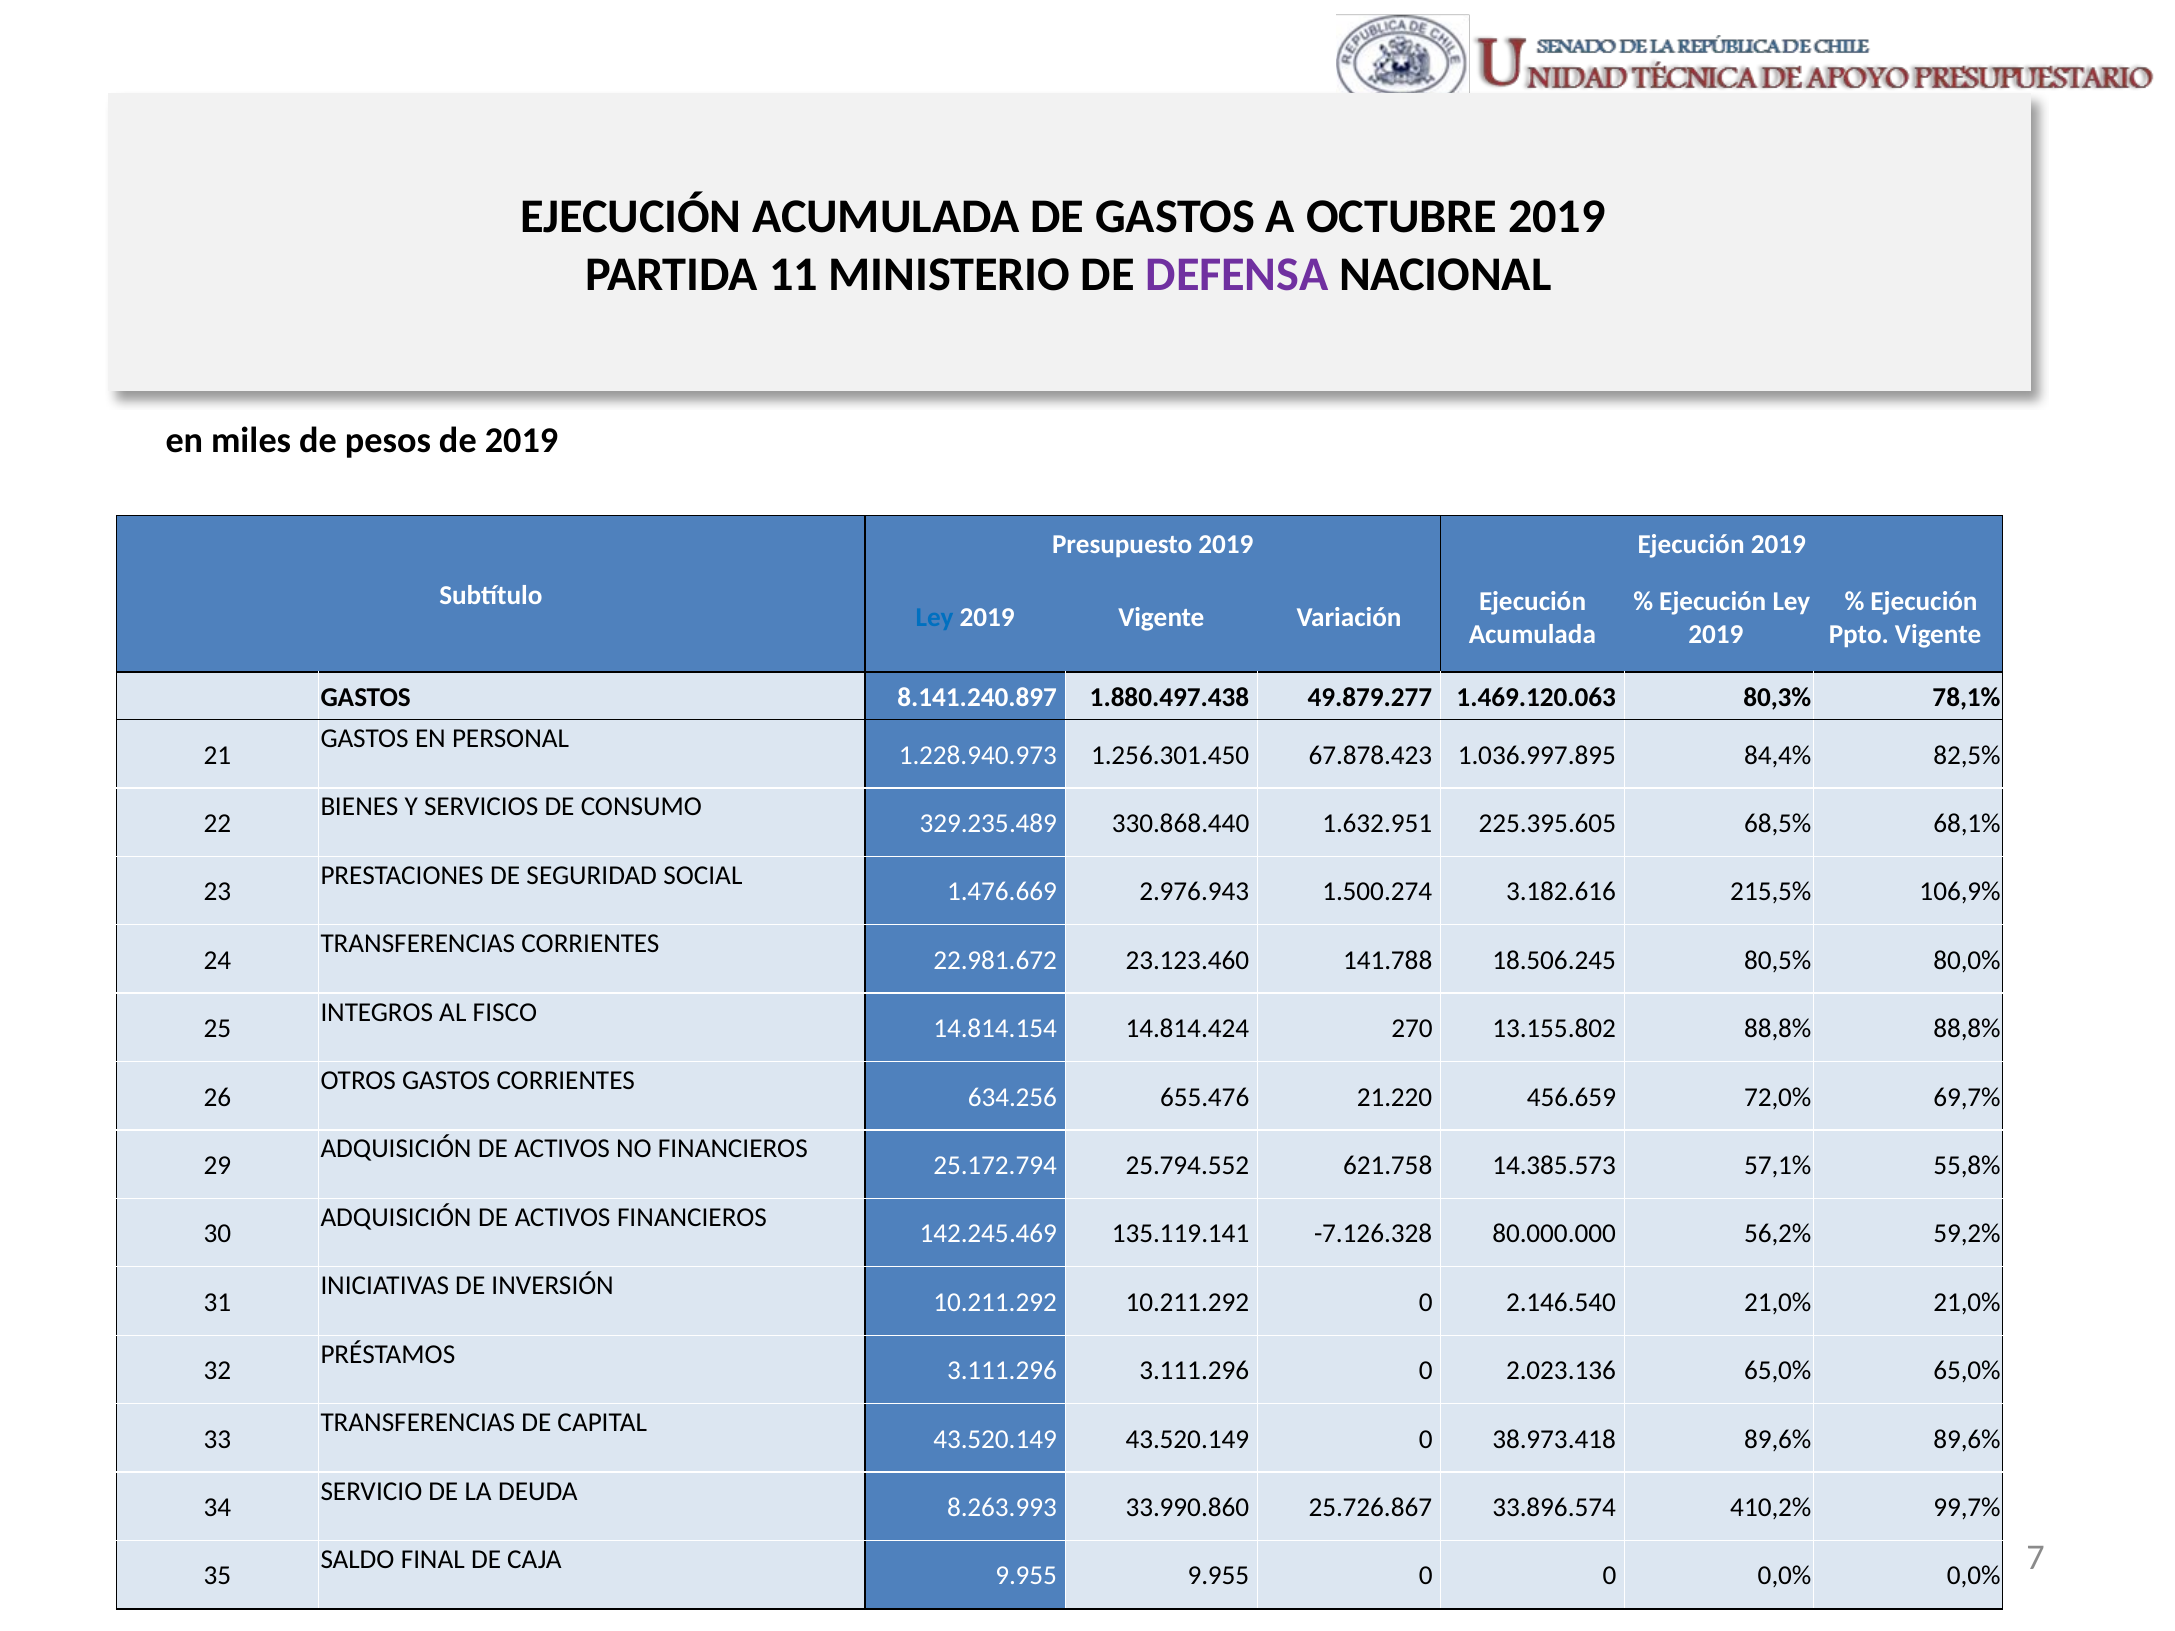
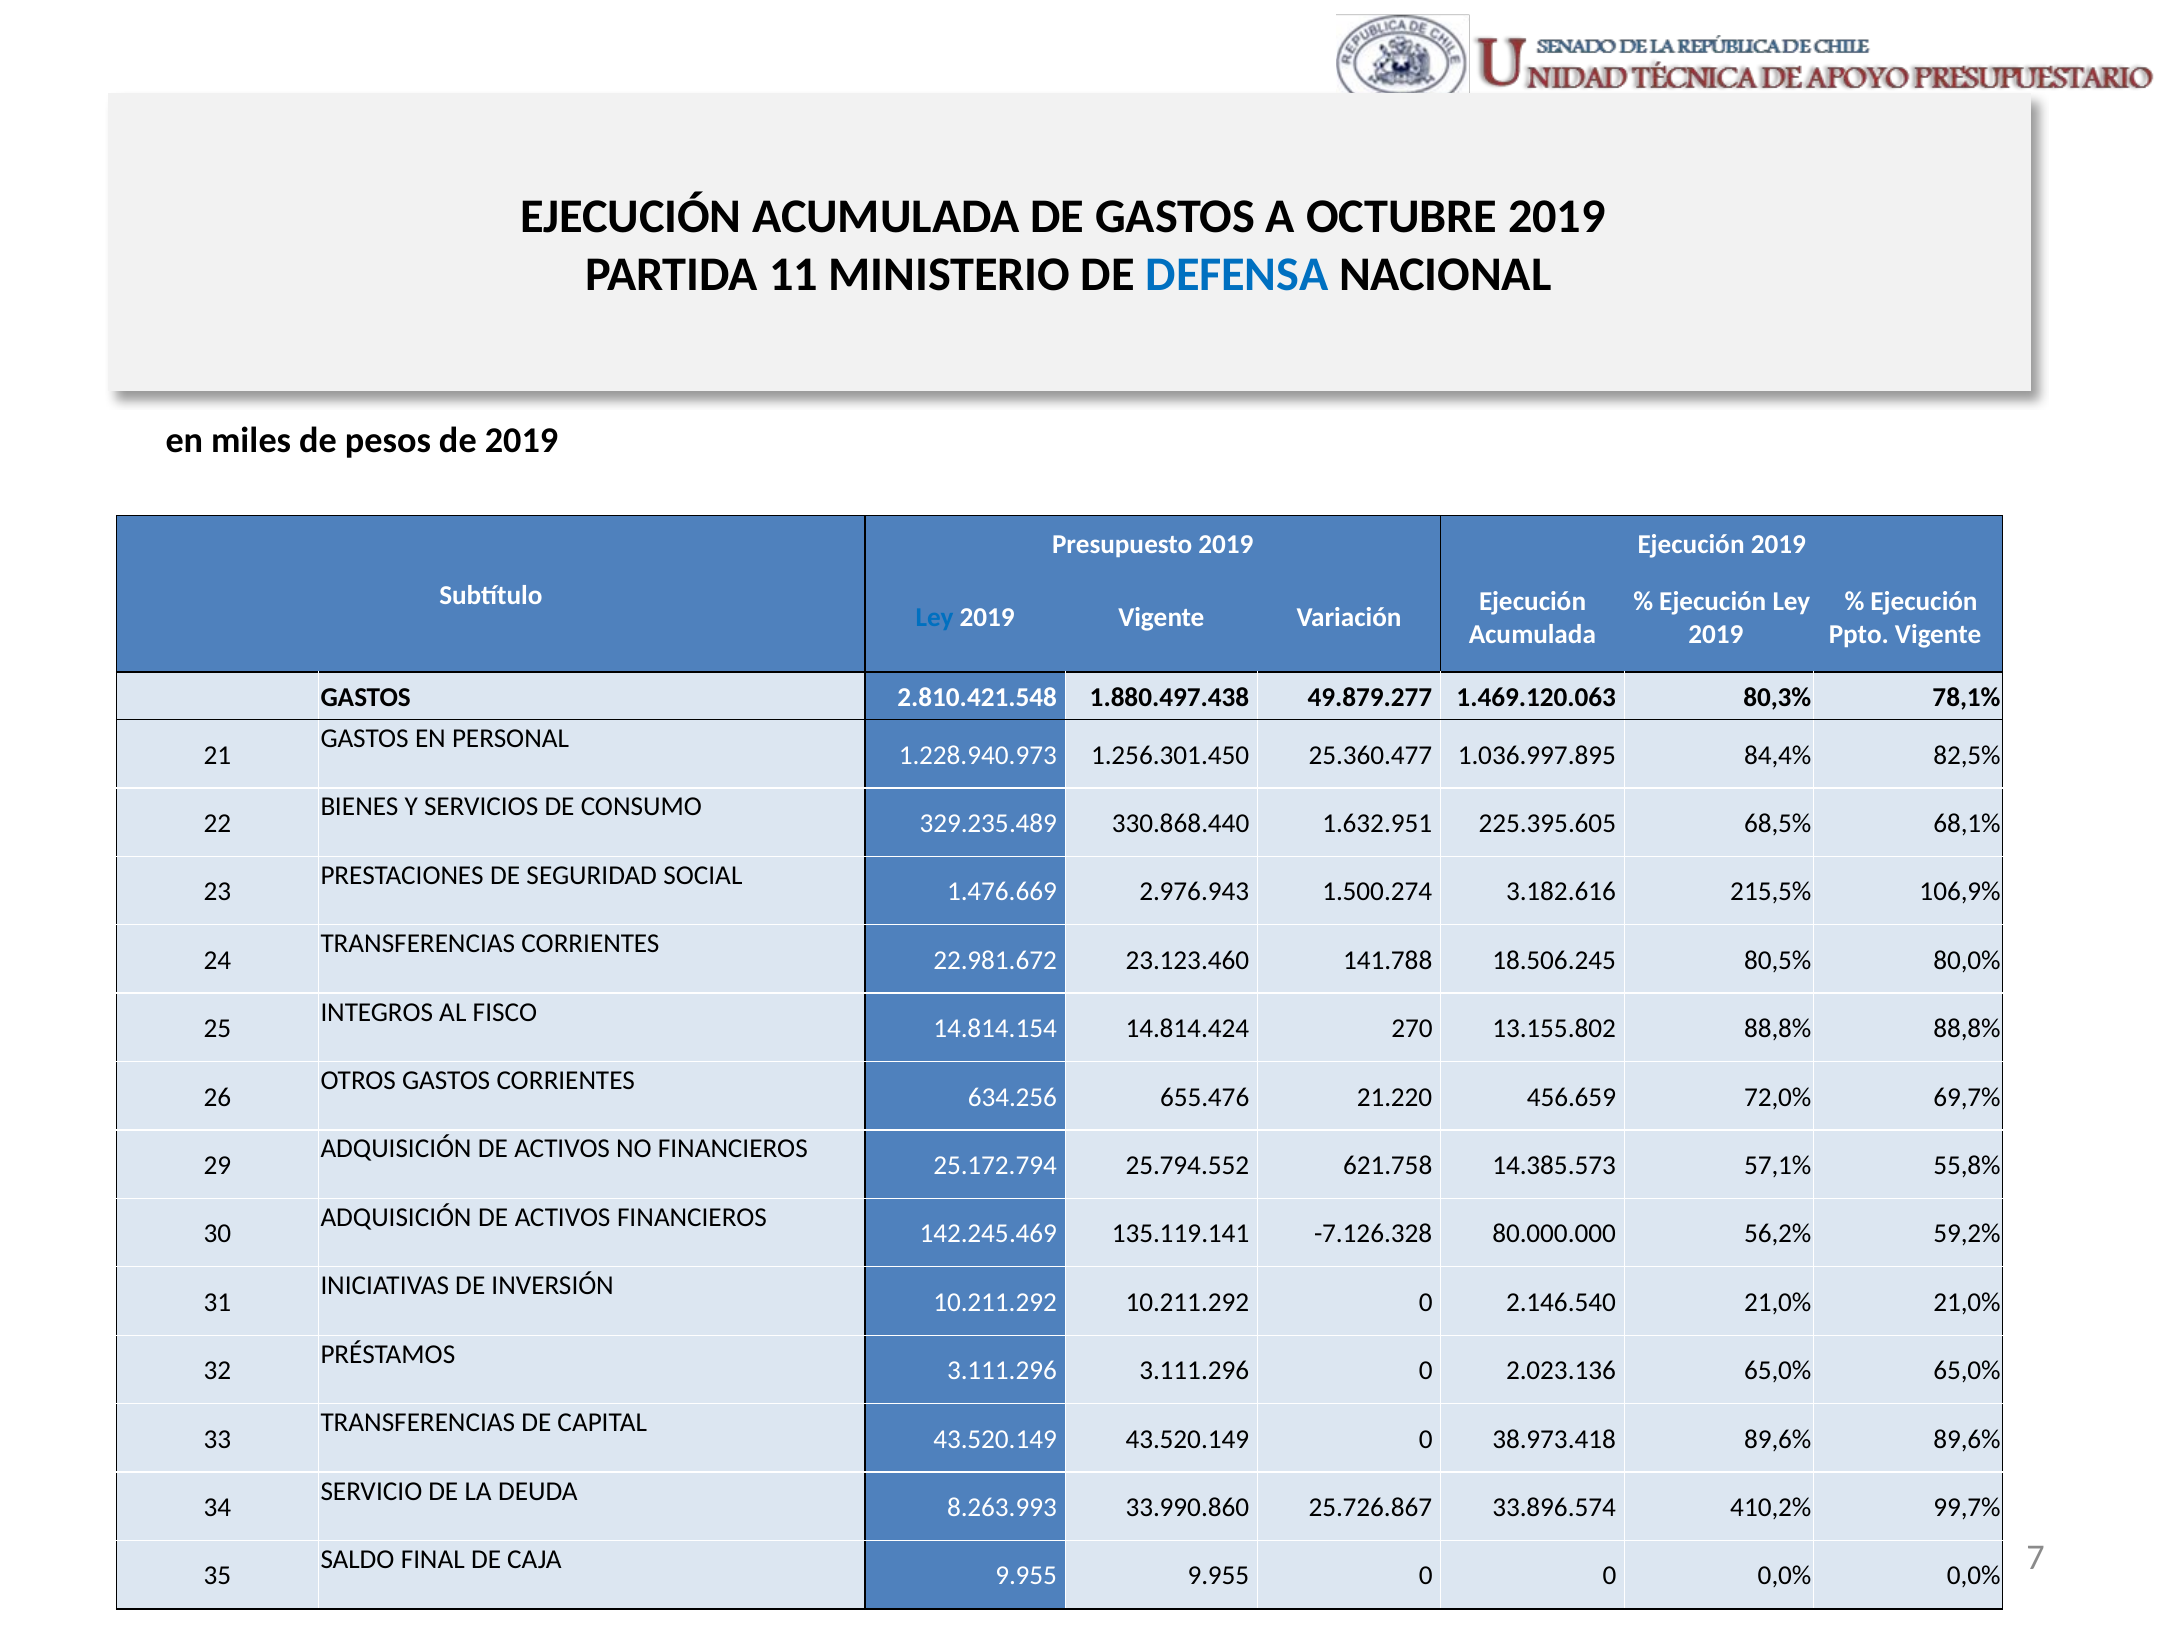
DEFENSA colour: purple -> blue
8.141.240.897: 8.141.240.897 -> 2.810.421.548
67.878.423: 67.878.423 -> 25.360.477
